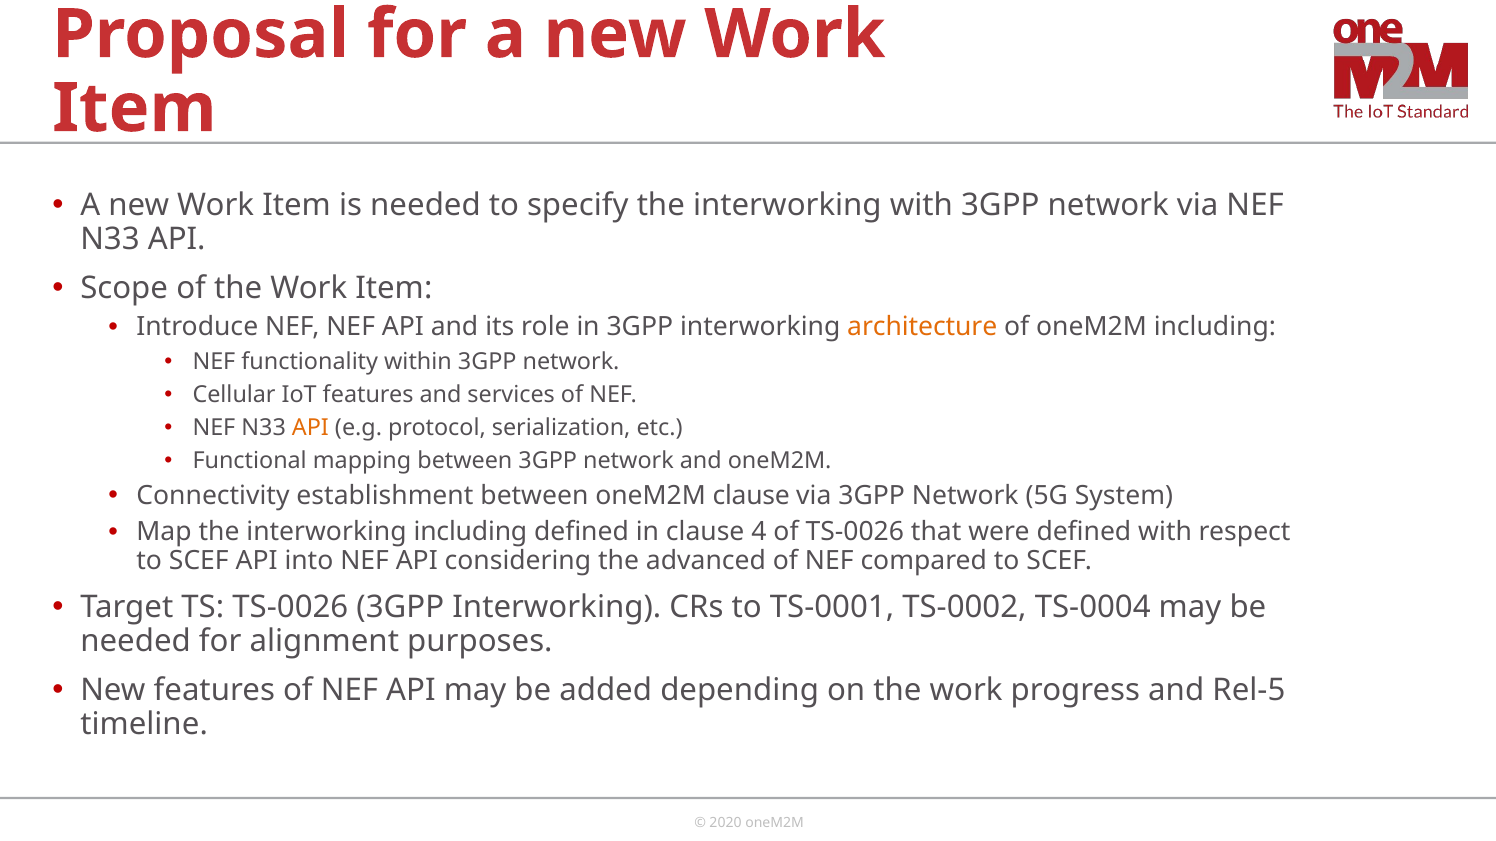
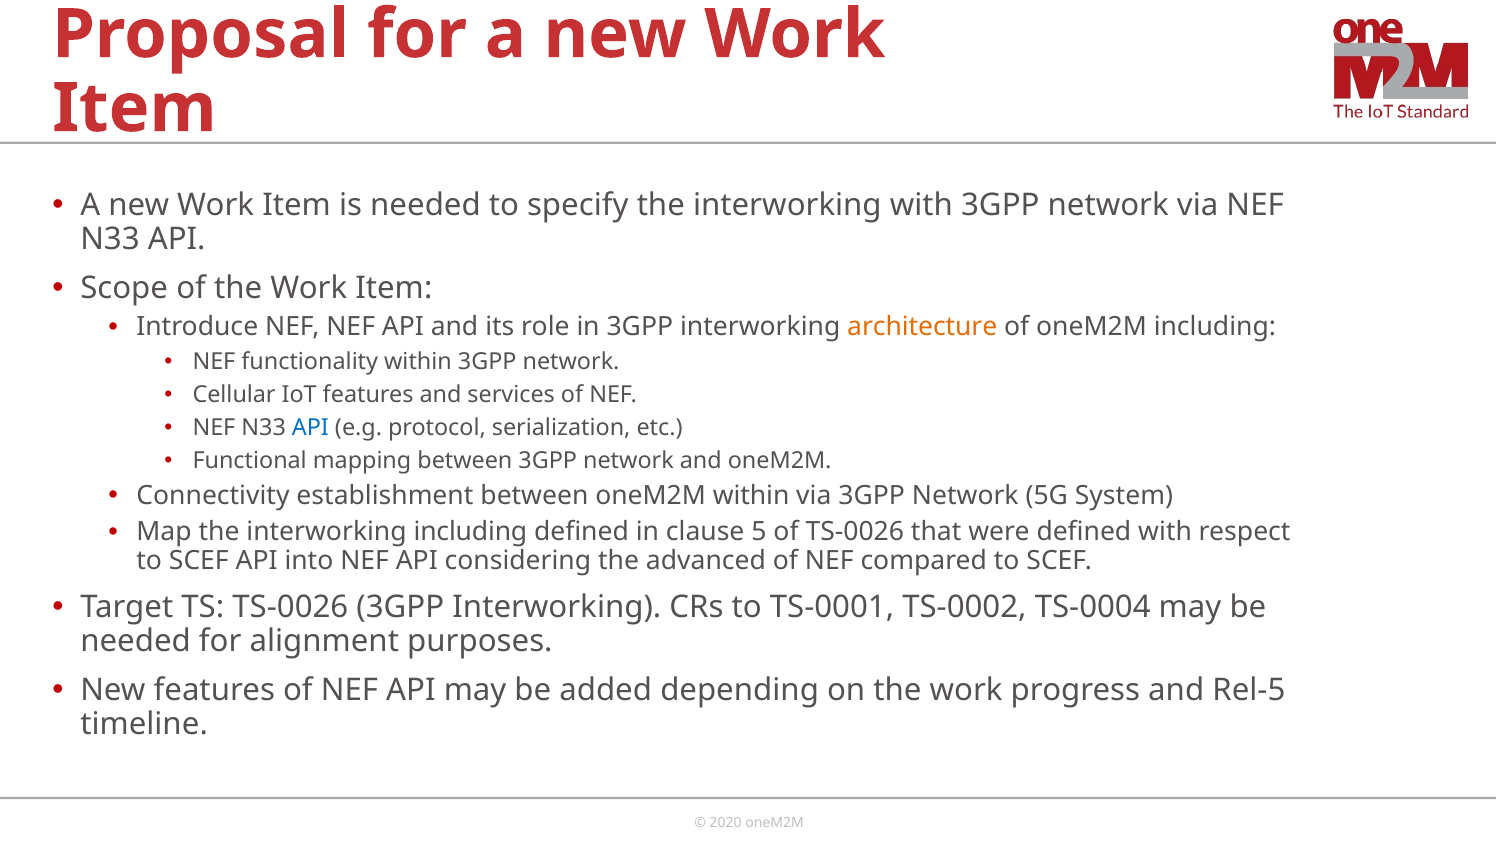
API at (310, 428) colour: orange -> blue
oneM2M clause: clause -> within
4: 4 -> 5
